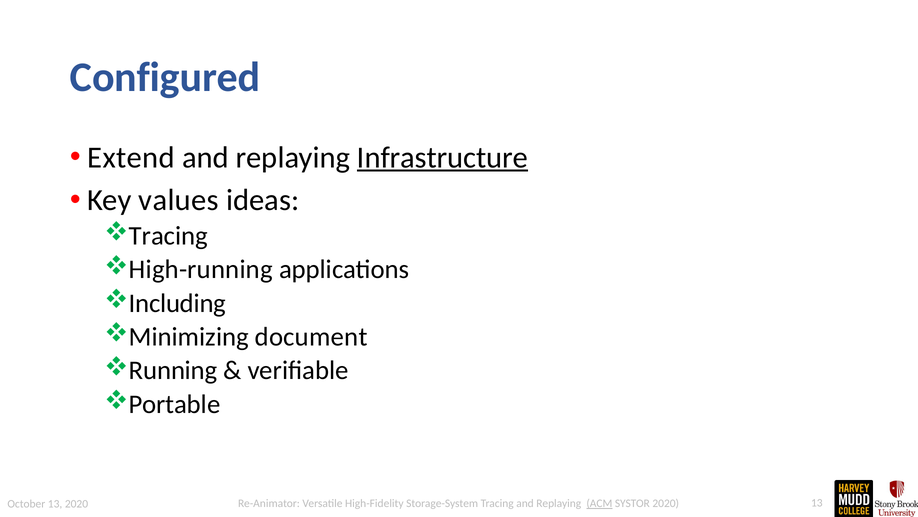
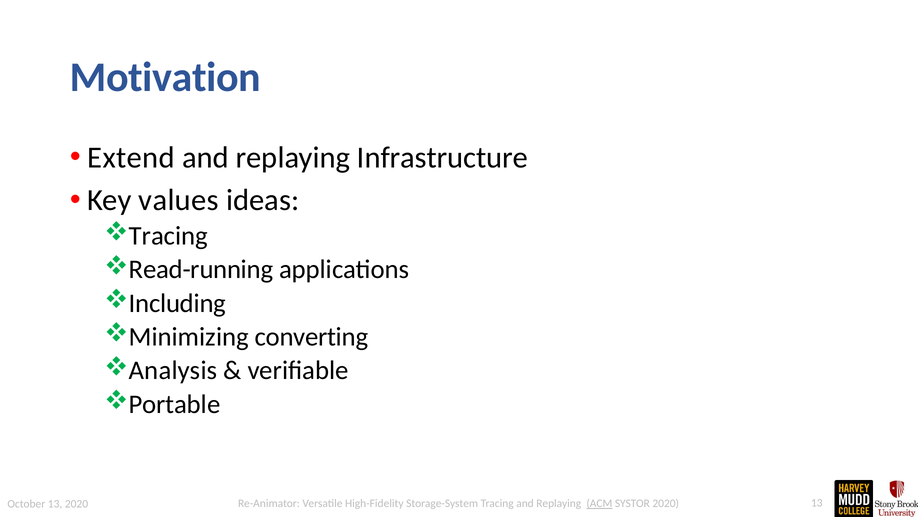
Configured: Configured -> Motivation
Infrastructure underline: present -> none
High-running: High-running -> Read-running
document: document -> converting
Running: Running -> Analysis
